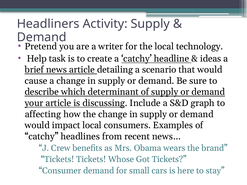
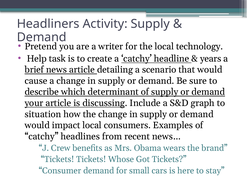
ideas: ideas -> years
affecting: affecting -> situation
